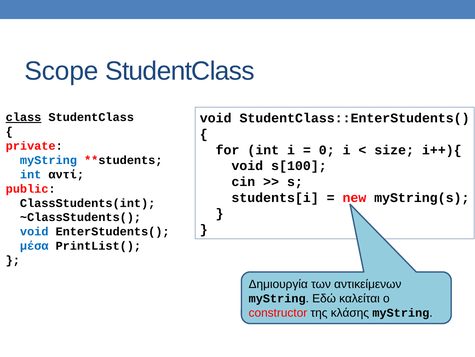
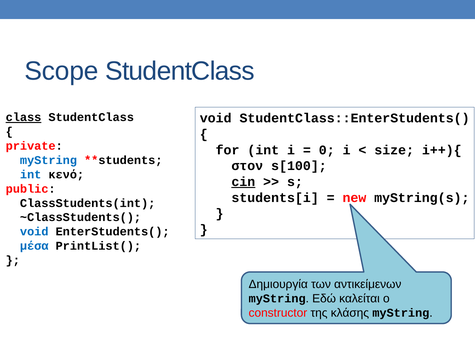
void at (247, 166): void -> στον
αντί: αντί -> κενό
cin underline: none -> present
